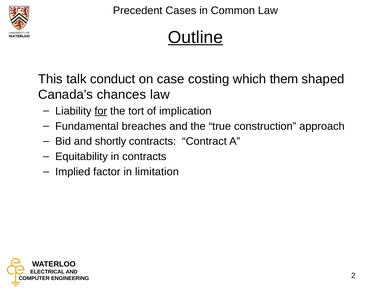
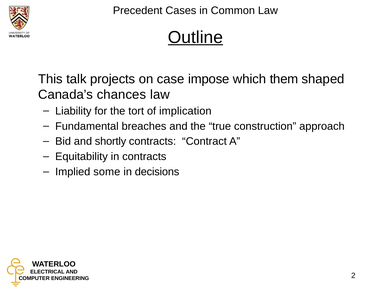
conduct: conduct -> projects
costing: costing -> impose
for underline: present -> none
factor: factor -> some
limitation: limitation -> decisions
